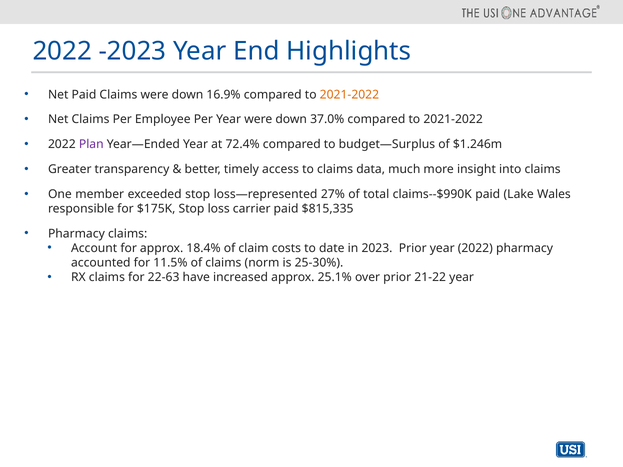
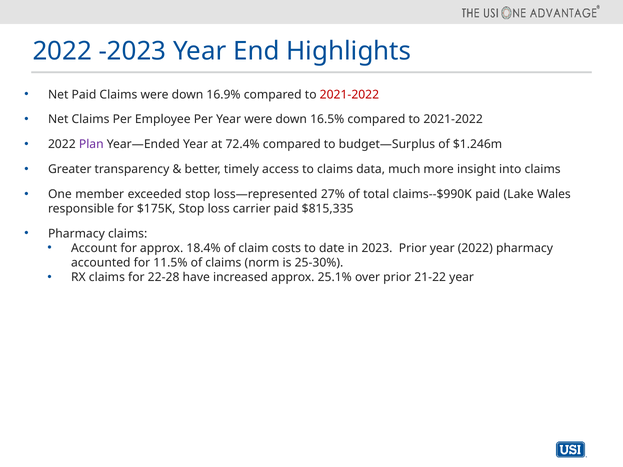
2021-2022 at (349, 95) colour: orange -> red
37.0%: 37.0% -> 16.5%
22-63: 22-63 -> 22-28
